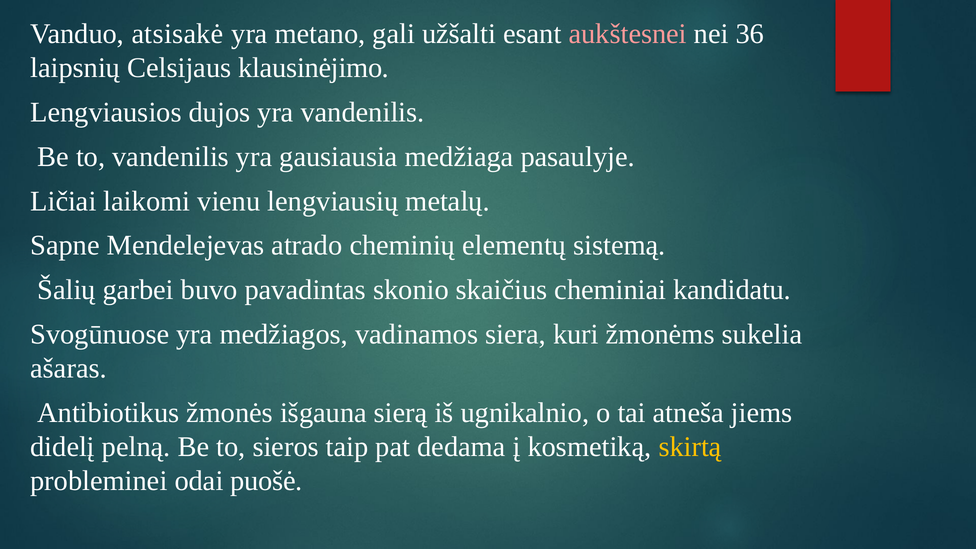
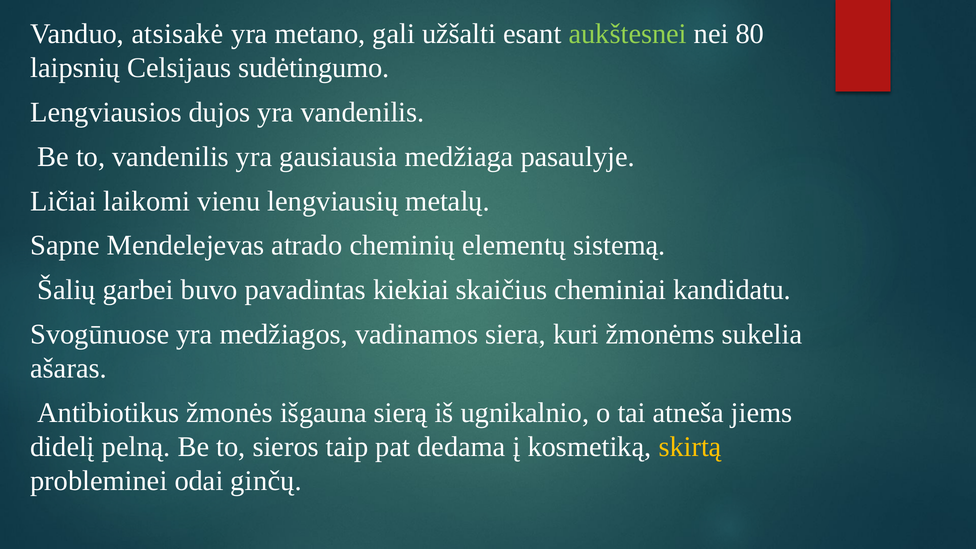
aukštesnei colour: pink -> light green
36: 36 -> 80
klausinėjimo: klausinėjimo -> sudėtingumo
skonio: skonio -> kiekiai
puošė: puošė -> ginčų
